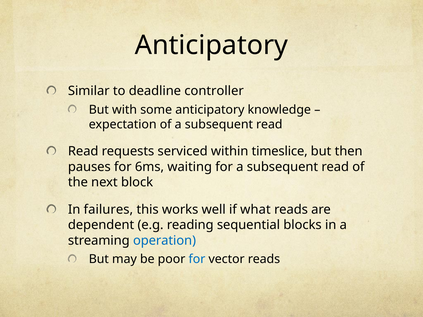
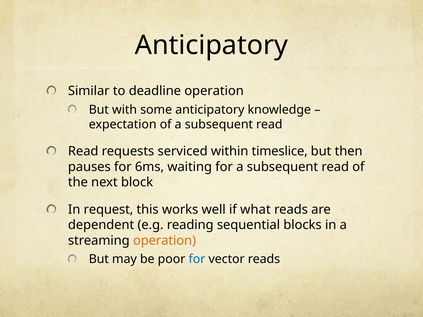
deadline controller: controller -> operation
failures: failures -> request
operation at (164, 241) colour: blue -> orange
